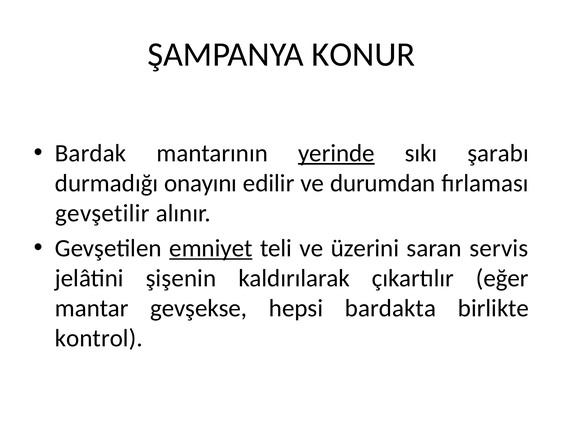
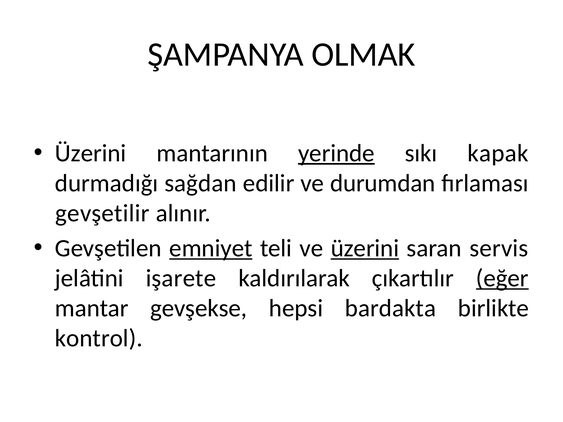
KONUR: KONUR -> OLMAK
Bardak at (91, 153): Bardak -> Üzerini
şarabı: şarabı -> kapak
onayını: onayını -> sağdan
üzerini at (365, 248) underline: none -> present
şişenin: şişenin -> işarete
eğer underline: none -> present
